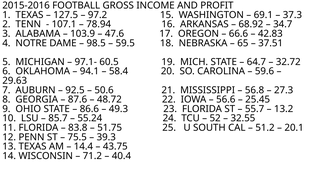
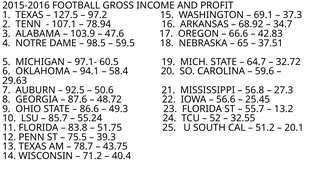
14.4: 14.4 -> 78.7
